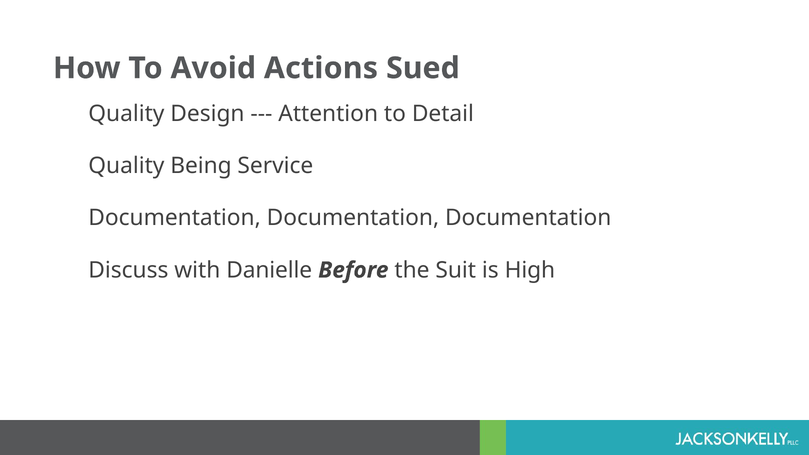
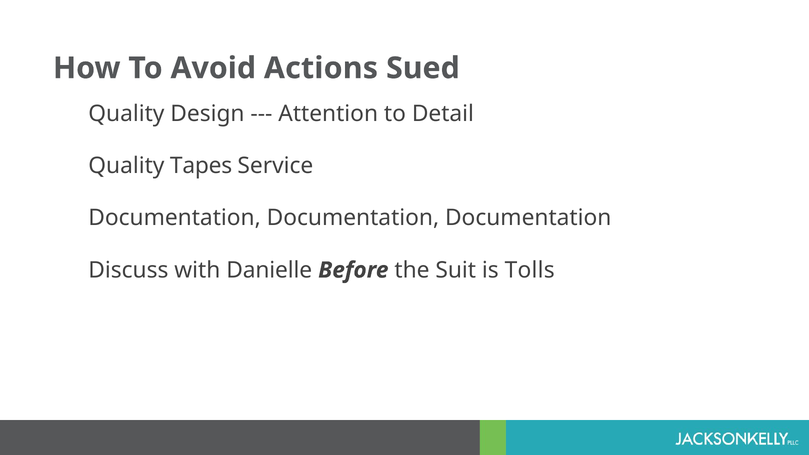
Being: Being -> Tapes
High: High -> Tolls
